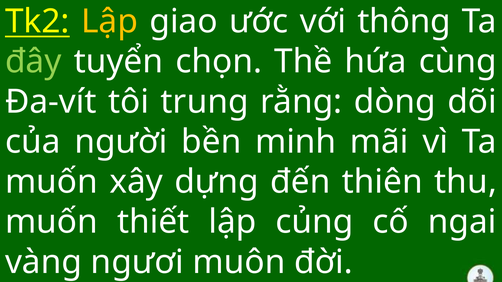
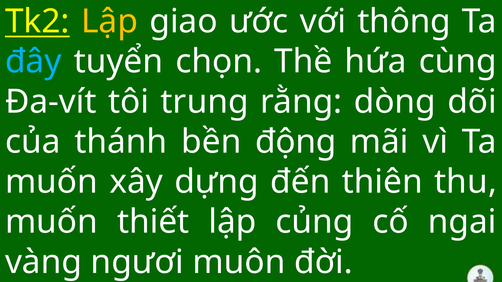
đây colour: light green -> light blue
người: người -> thánh
minh: minh -> động
